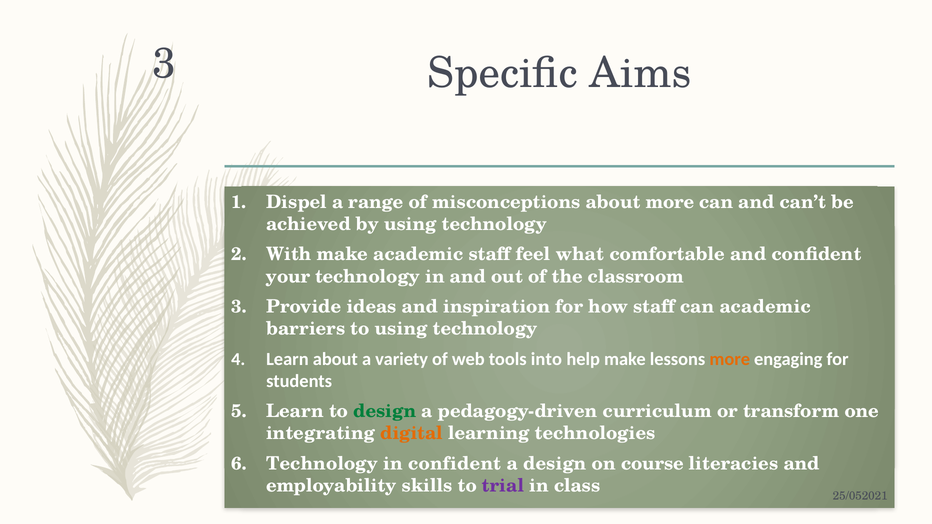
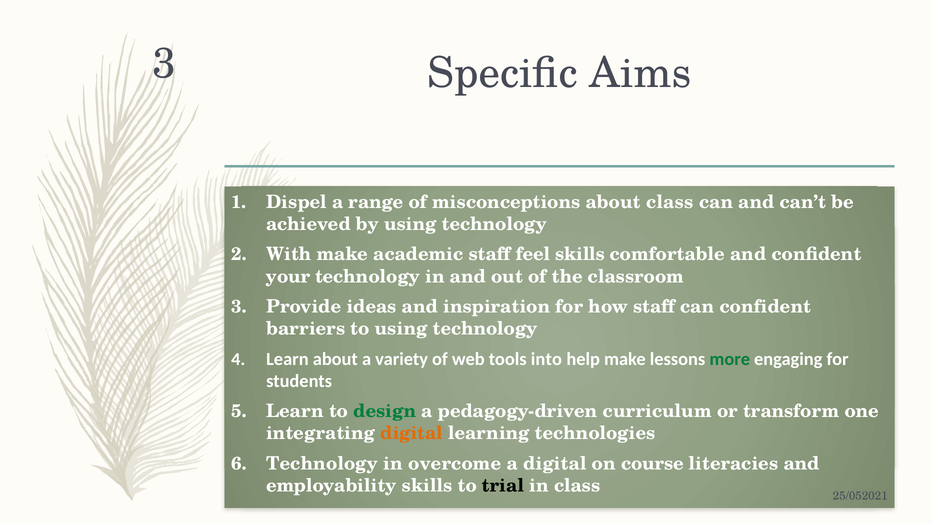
about more: more -> class
feel what: what -> skills
can academic: academic -> confident
more at (730, 359) colour: orange -> green
in confident: confident -> overcome
a design: design -> digital
trial colour: purple -> black
